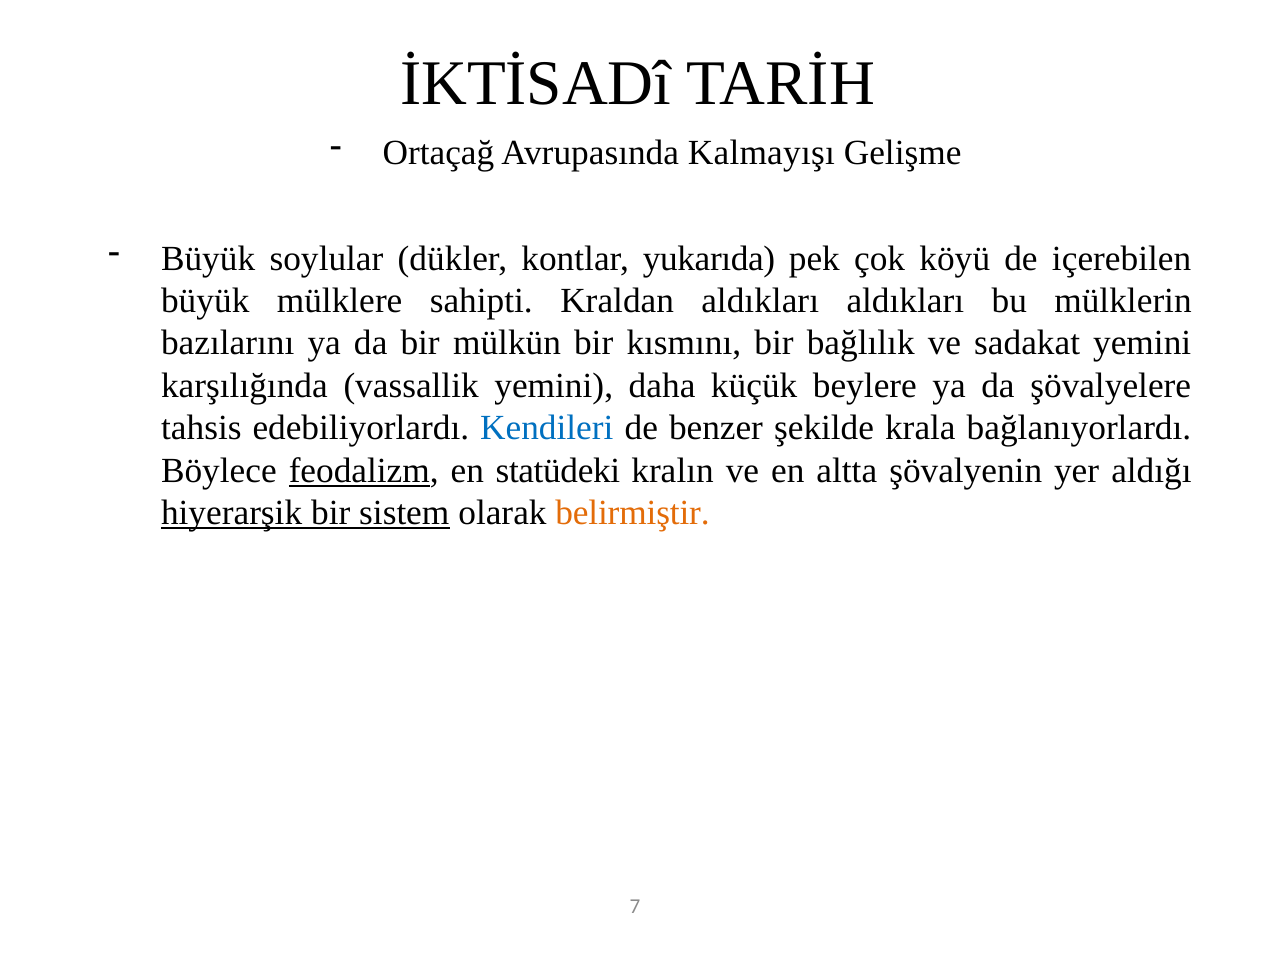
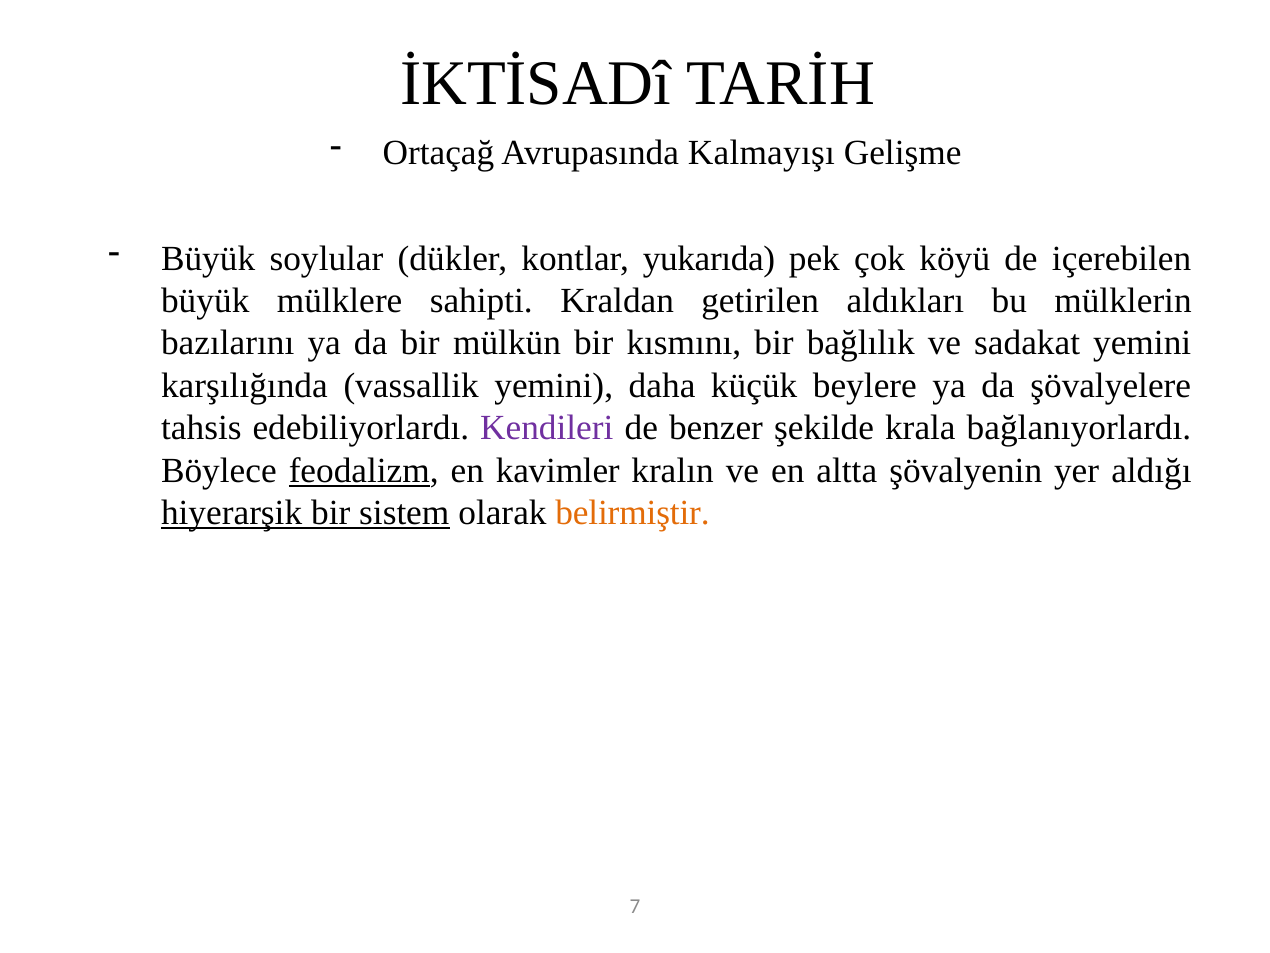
Kraldan aldıkları: aldıkları -> getirilen
Kendileri colour: blue -> purple
statüdeki: statüdeki -> kavimler
